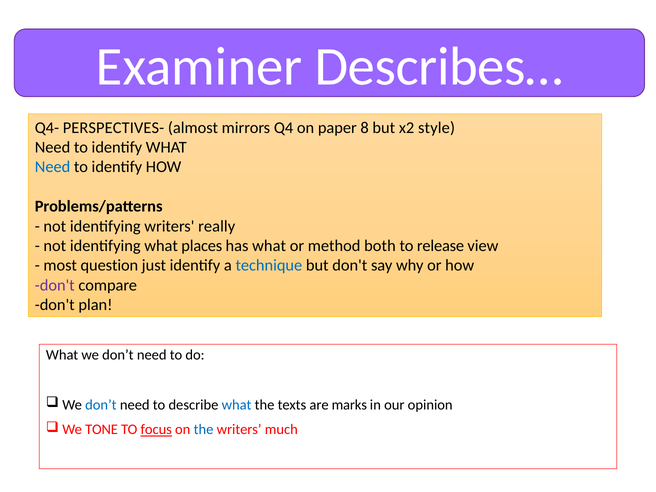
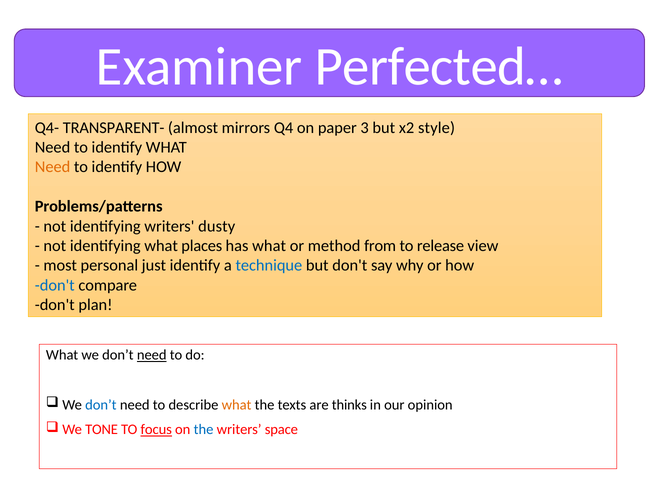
Describes…: Describes… -> Perfected…
PERSPECTIVES-: PERSPECTIVES- -> TRANSPARENT-
8: 8 -> 3
Need at (53, 167) colour: blue -> orange
really: really -> dusty
both: both -> from
question: question -> personal
don't at (55, 285) colour: purple -> blue
need at (152, 355) underline: none -> present
what at (237, 405) colour: blue -> orange
marks: marks -> thinks
much: much -> space
